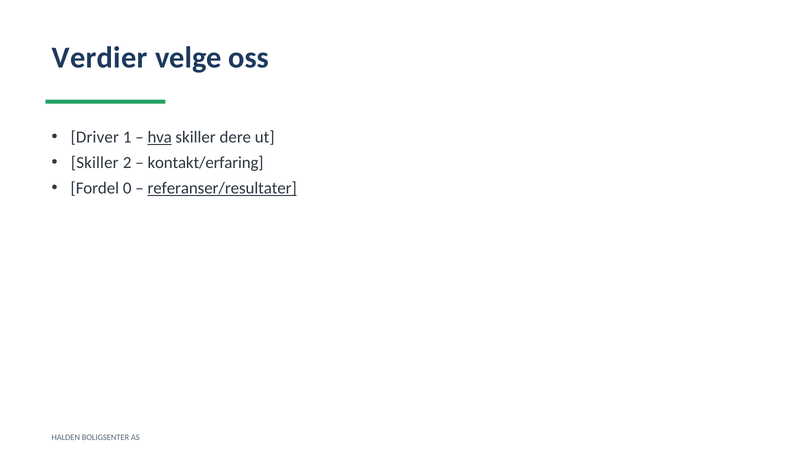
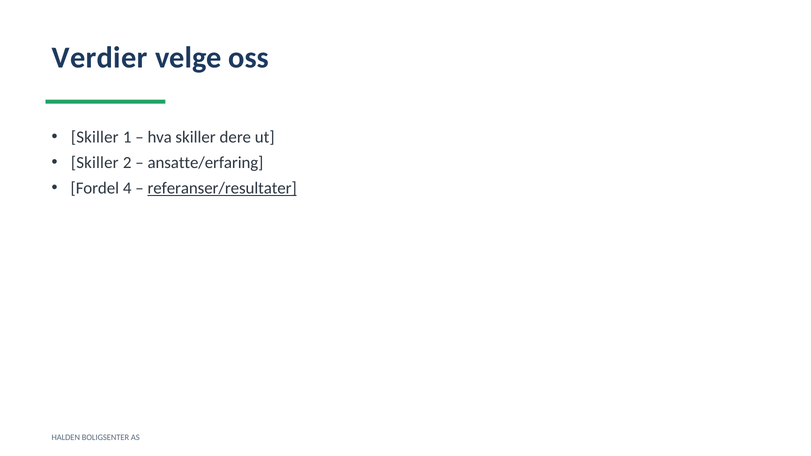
Driver at (95, 137): Driver -> Skiller
hva underline: present -> none
kontakt/erfaring: kontakt/erfaring -> ansatte/erfaring
0: 0 -> 4
